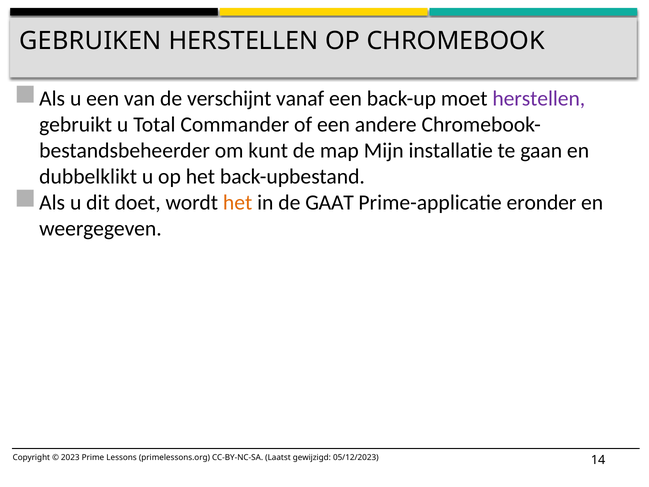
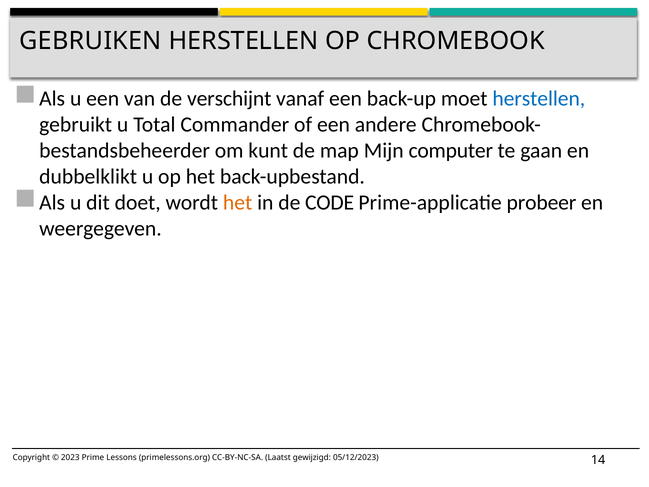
herstellen at (539, 99) colour: purple -> blue
installatie: installatie -> computer
GAAT: GAAT -> CODE
eronder: eronder -> probeer
